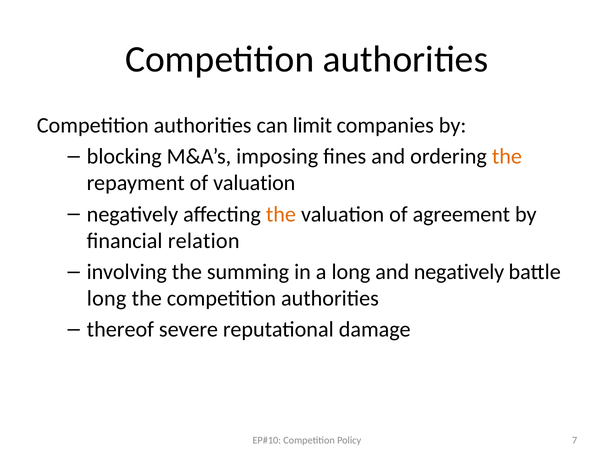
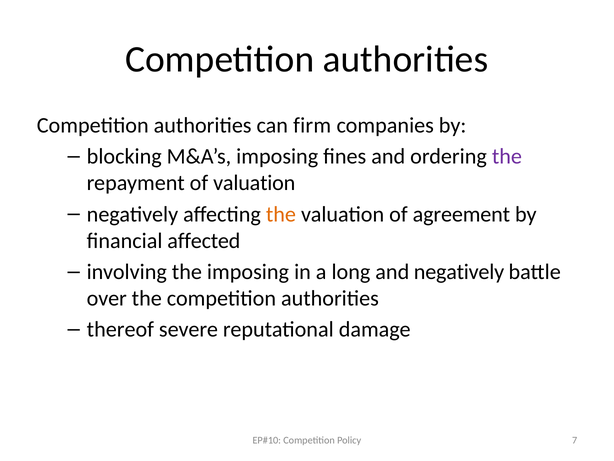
limit: limit -> firm
the at (507, 156) colour: orange -> purple
relation: relation -> affected
the summing: summing -> imposing
long at (107, 298): long -> over
